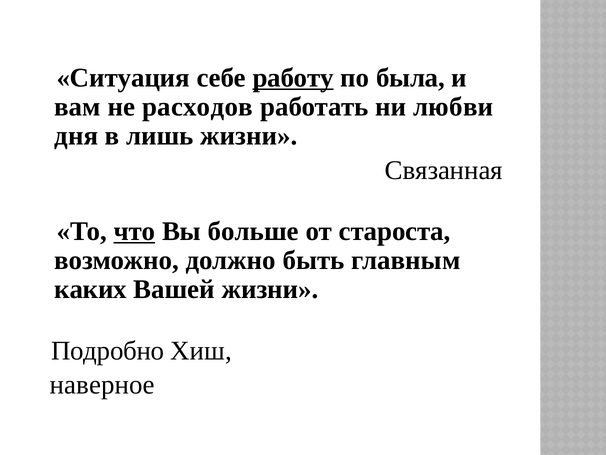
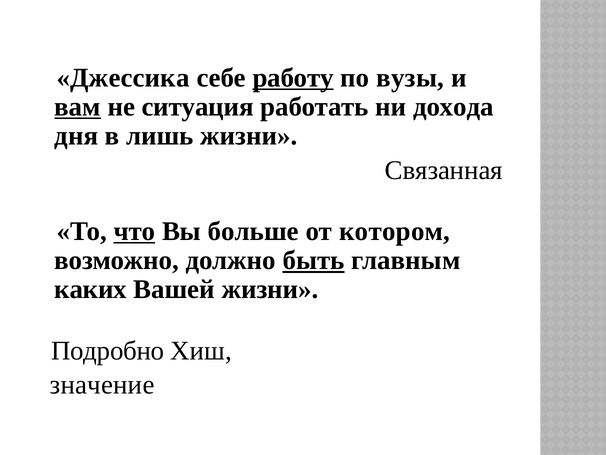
Ситуация: Ситуация -> Джессика
была: была -> вузы
вам underline: none -> present
расходов: расходов -> ситуация
любви: любви -> дохода
староста: староста -> котором
быть underline: none -> present
наверное: наверное -> значение
